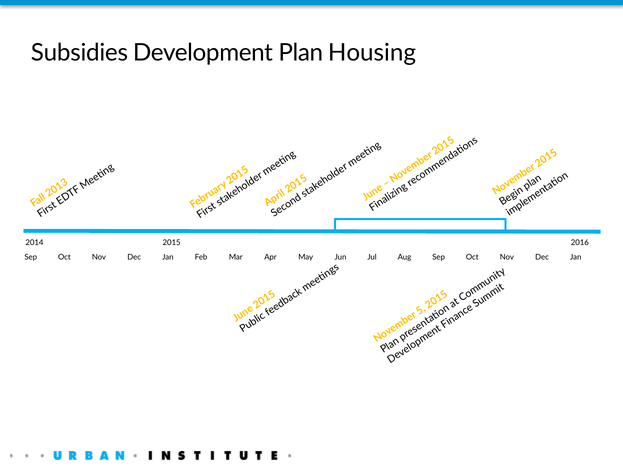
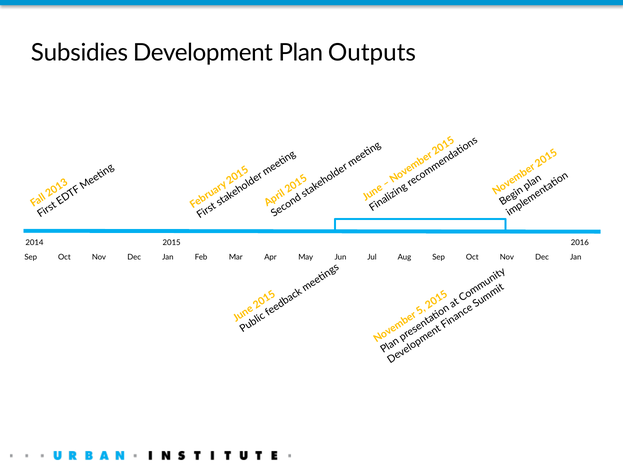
Housing: Housing -> Outputs
